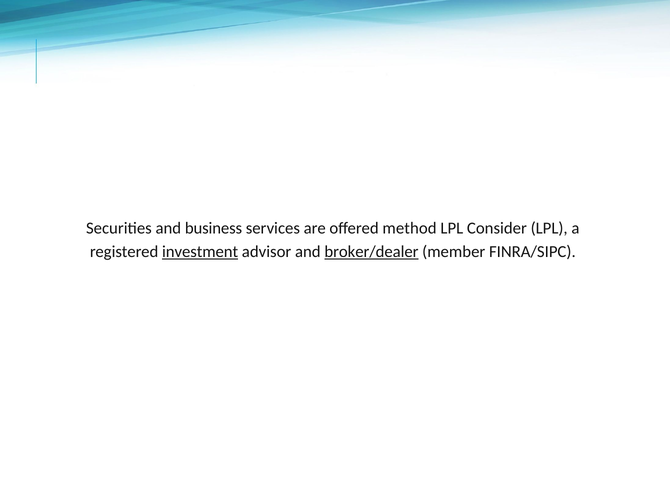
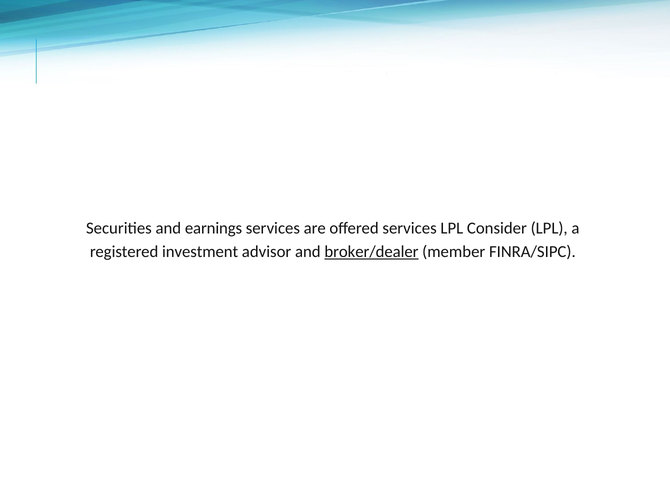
business: business -> earnings
offered method: method -> services
investment underline: present -> none
